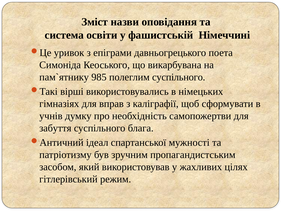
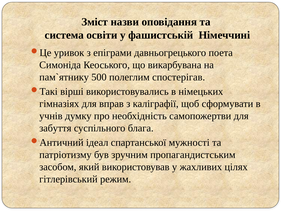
985: 985 -> 500
полеглим суспільного: суспільного -> спостерігав
